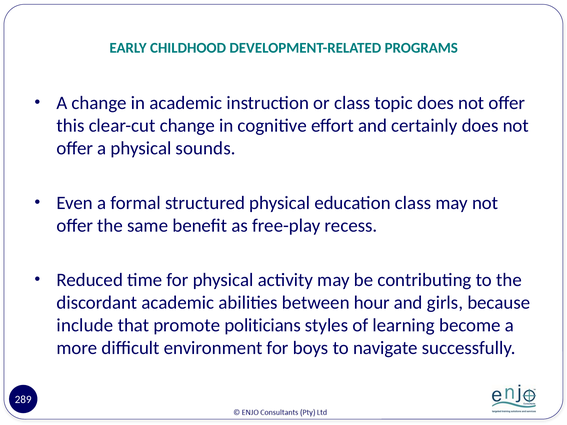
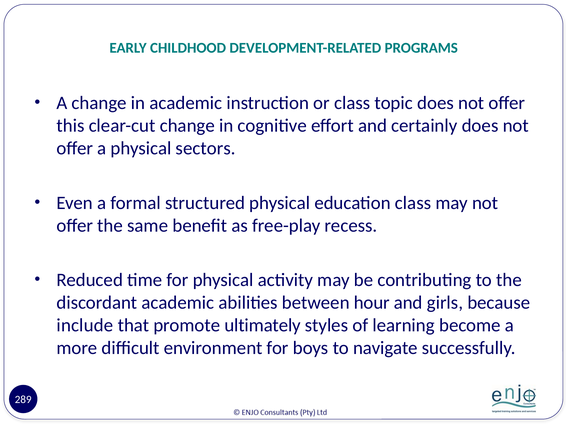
sounds: sounds -> sectors
politicians: politicians -> ultimately
